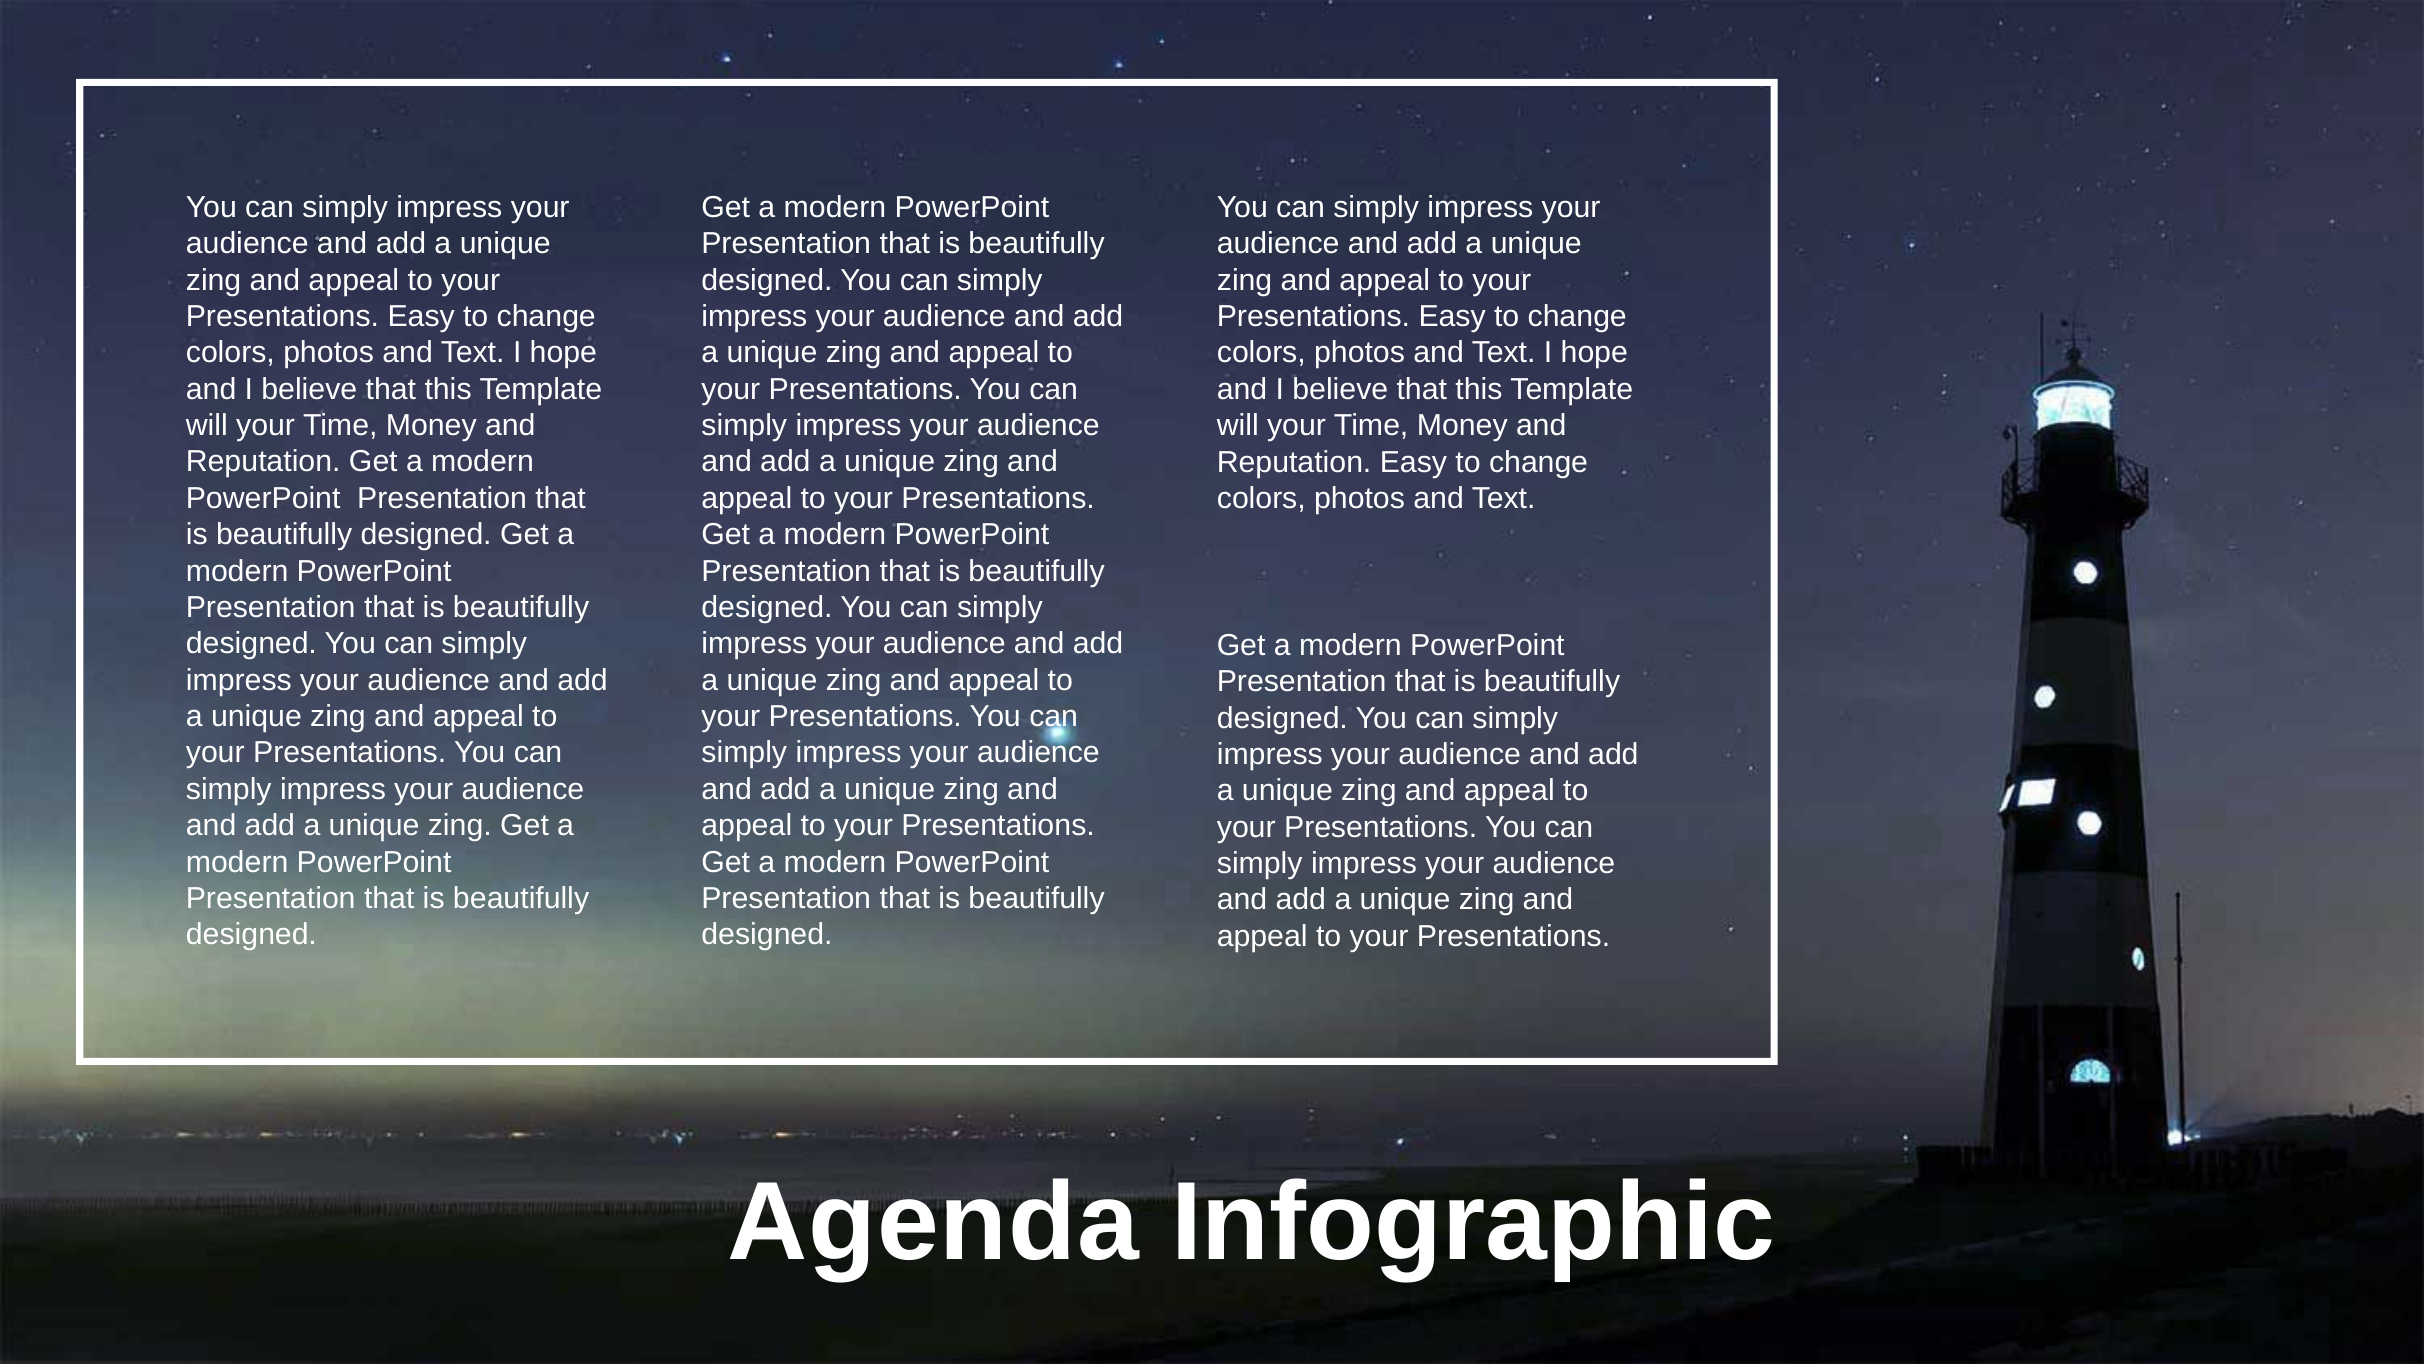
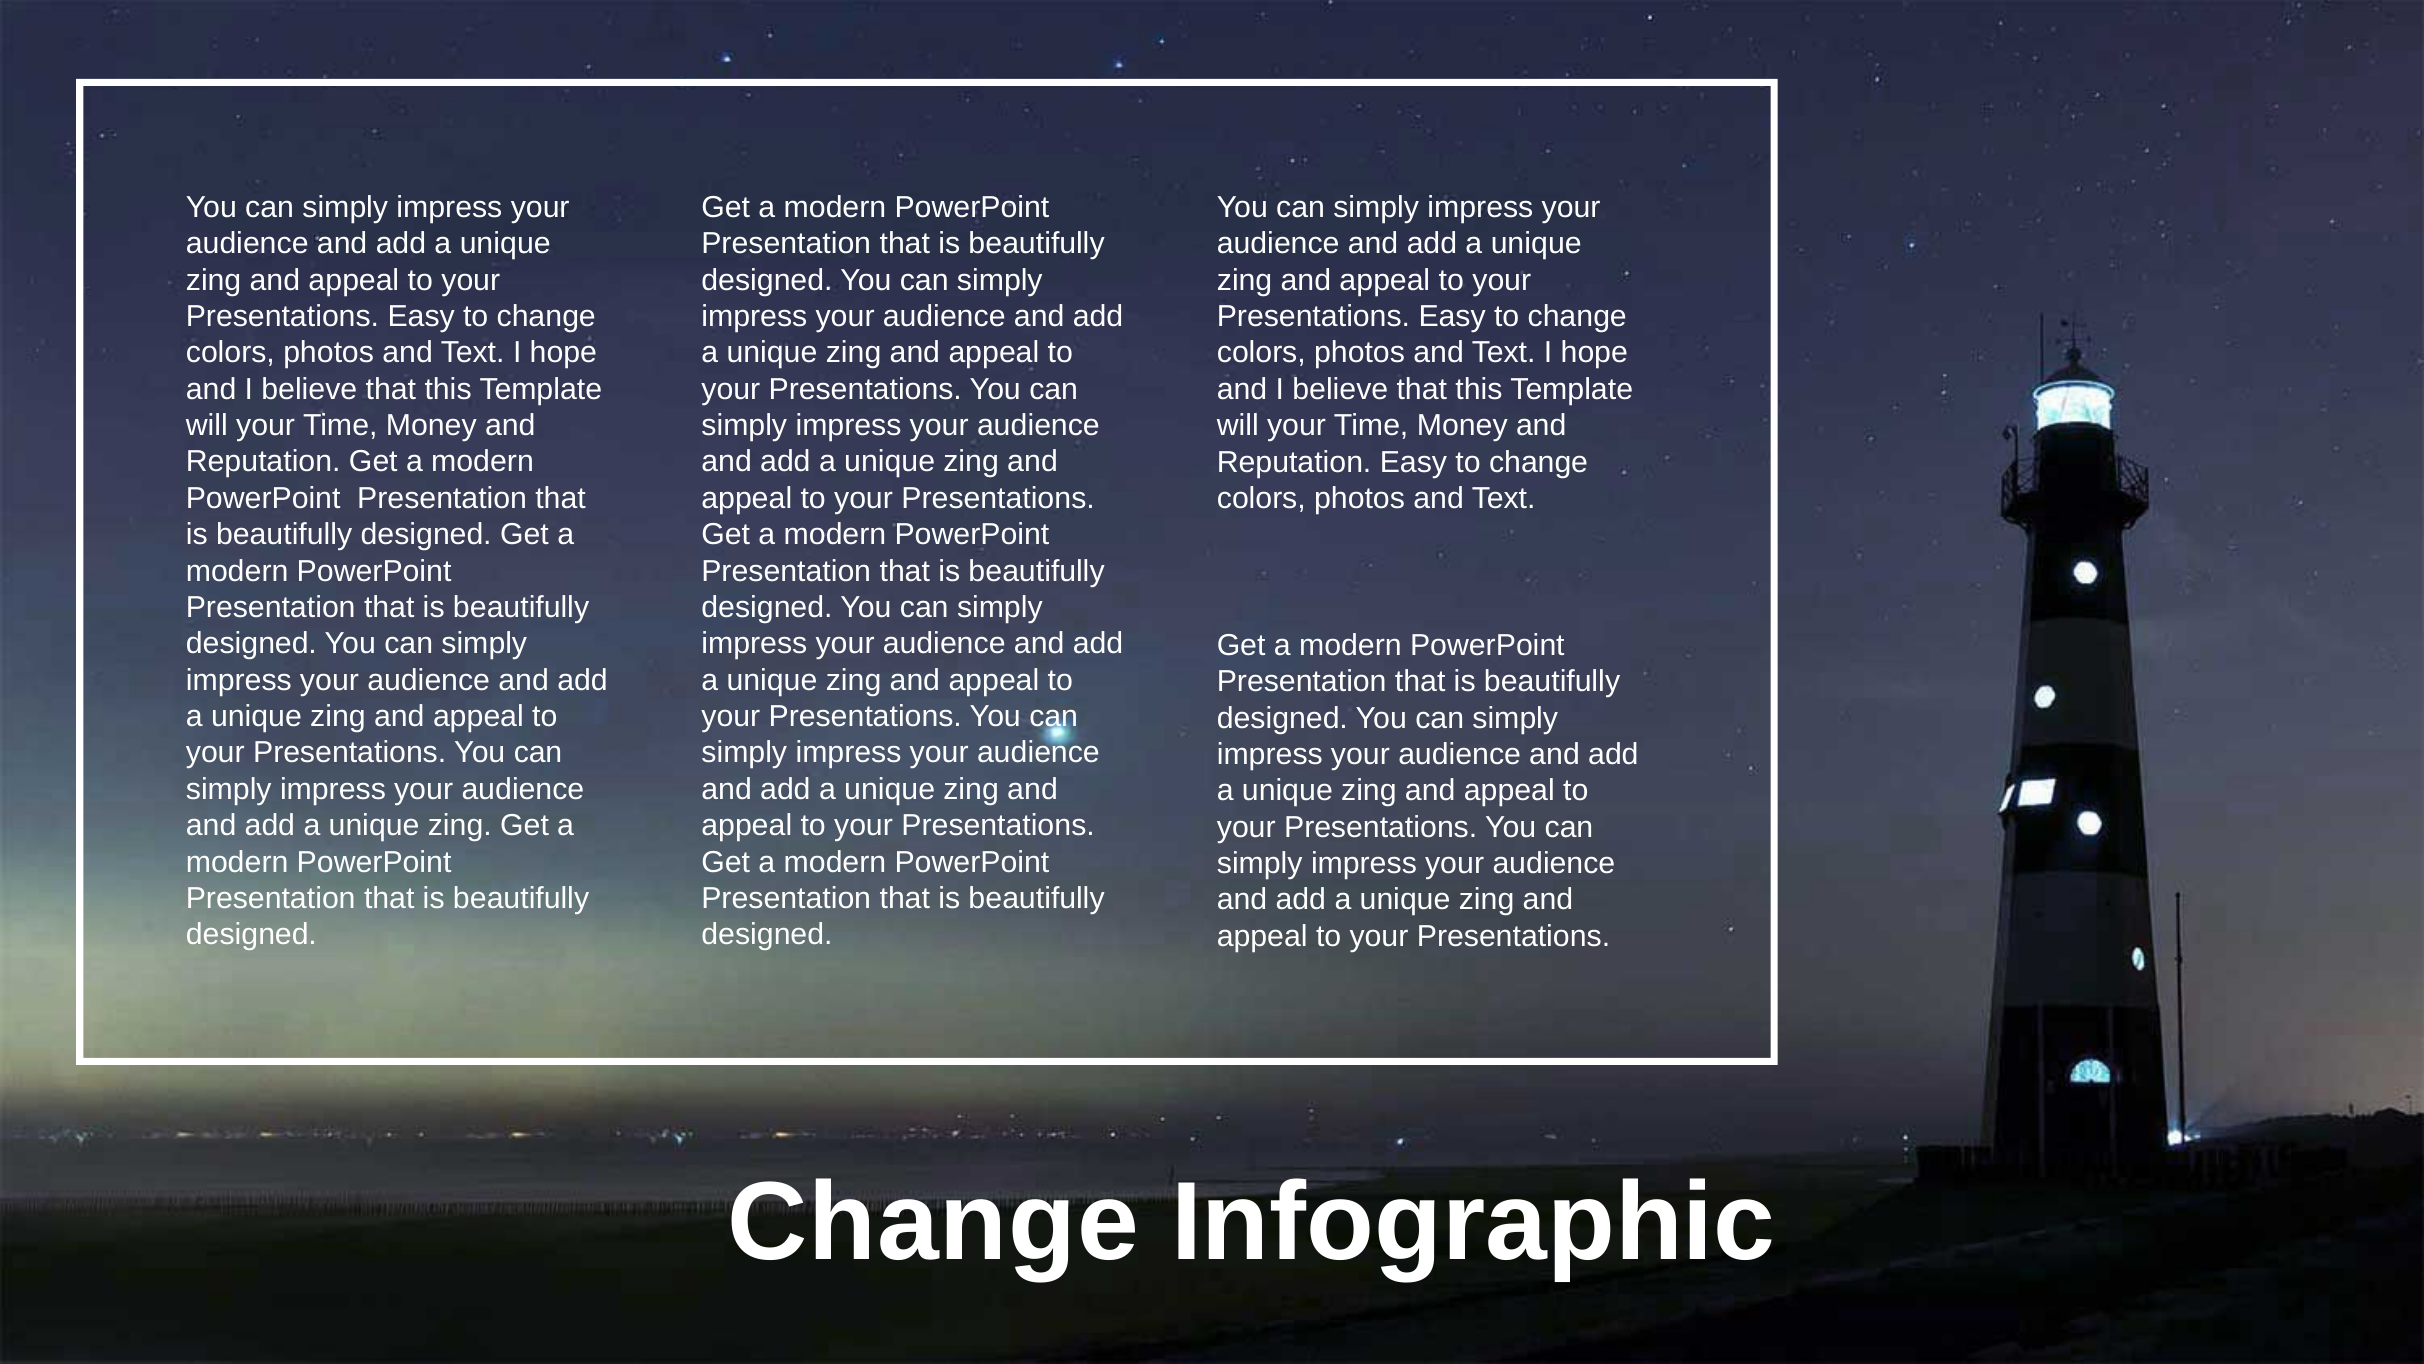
Agenda at (933, 1222): Agenda -> Change
